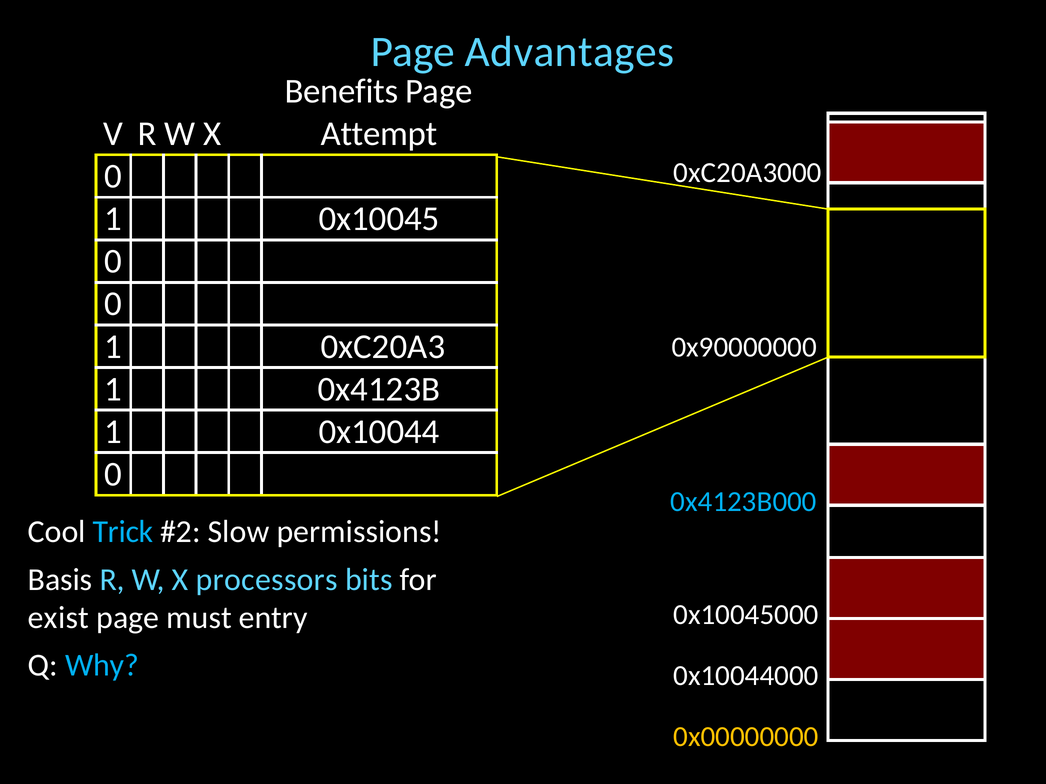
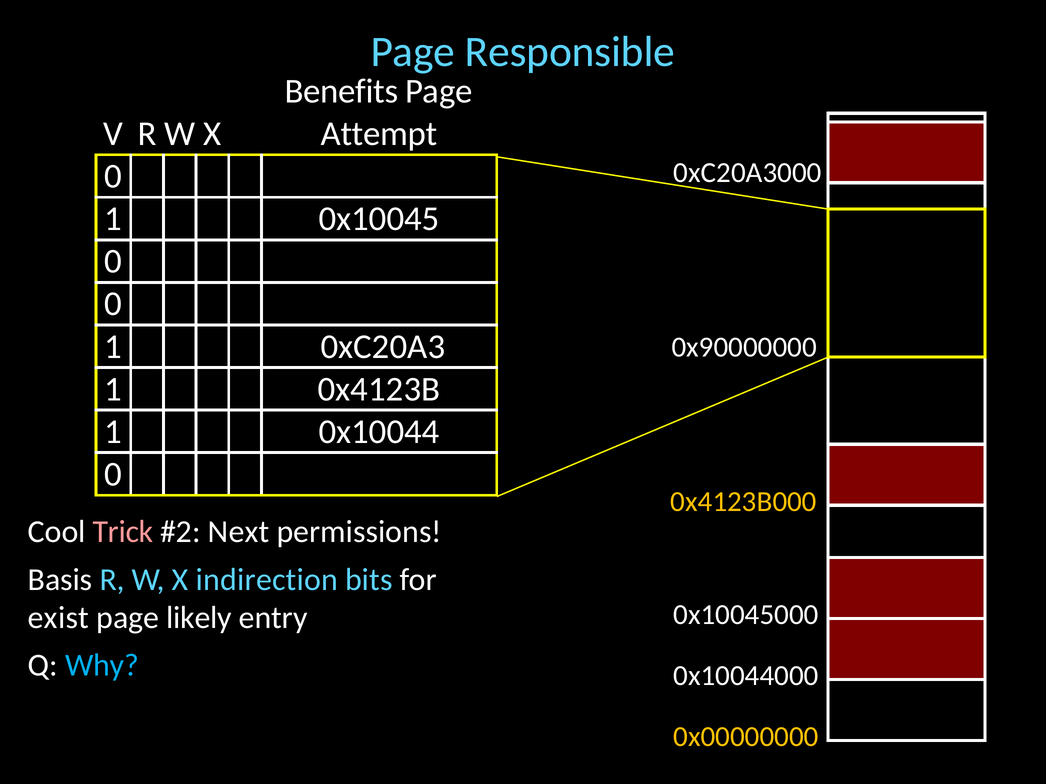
Advantages: Advantages -> Responsible
0x4123B000 colour: light blue -> yellow
Trick colour: light blue -> pink
Slow: Slow -> Next
processors: processors -> indirection
must: must -> likely
